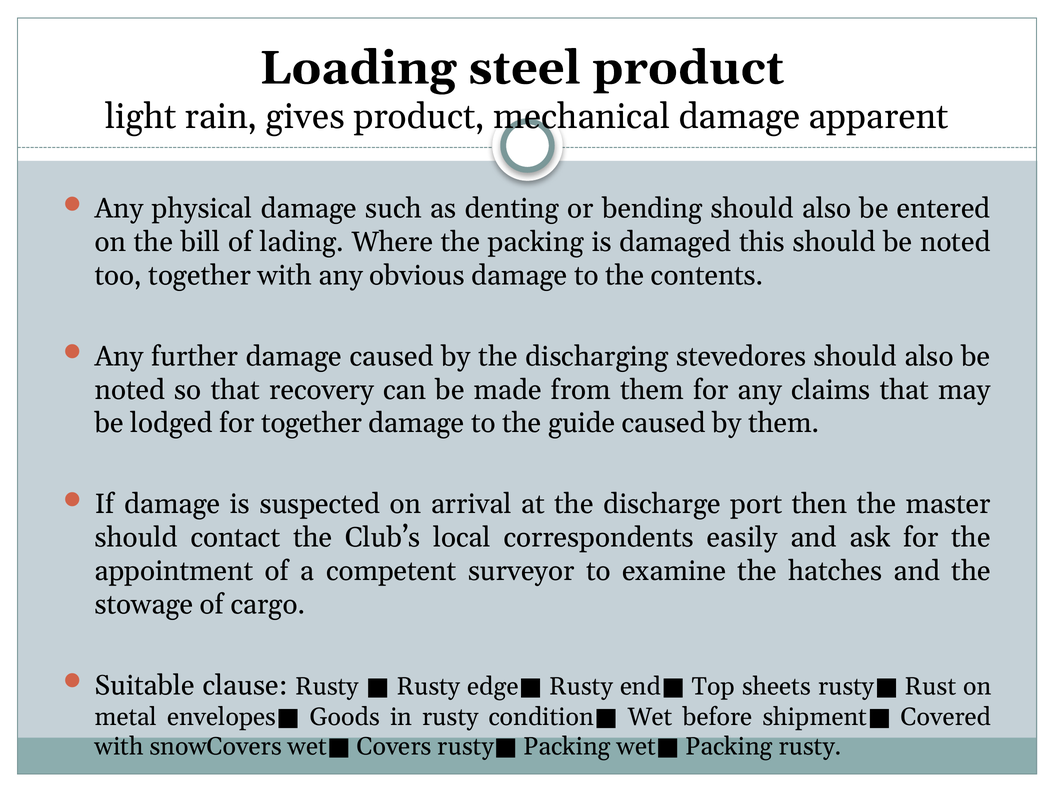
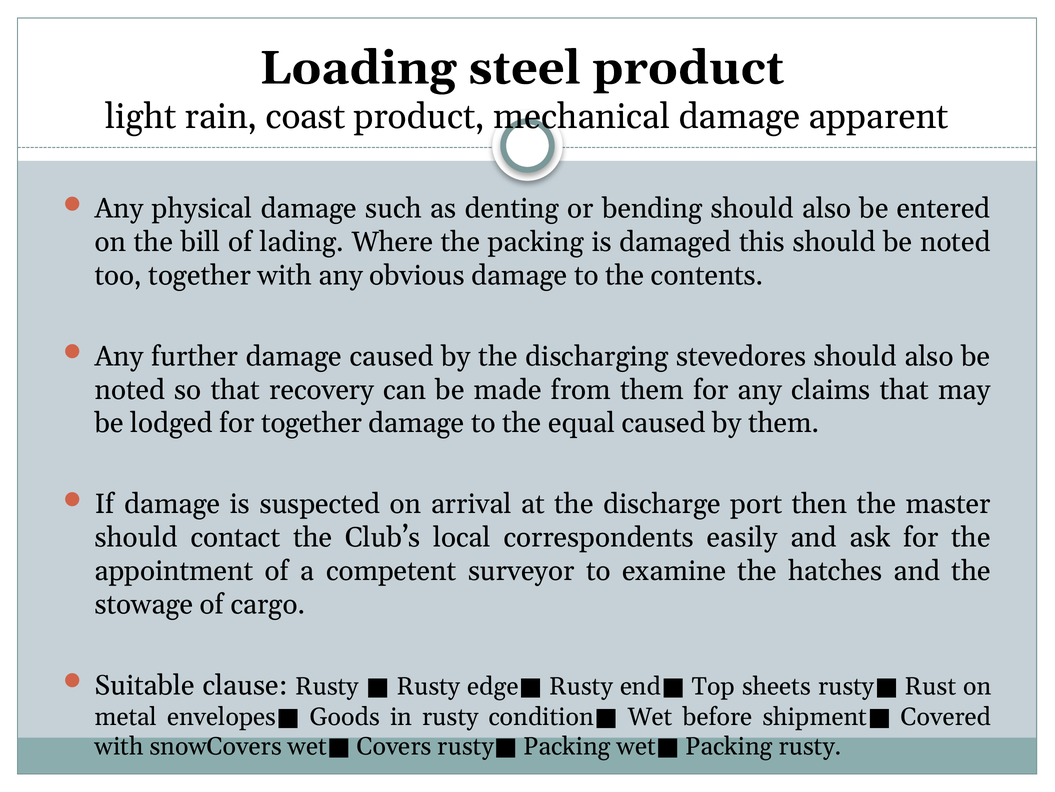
gives: gives -> coast
guide: guide -> equal
